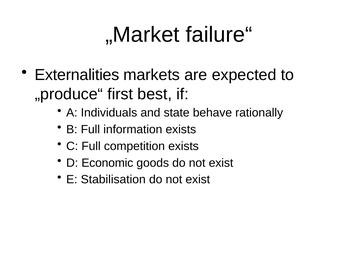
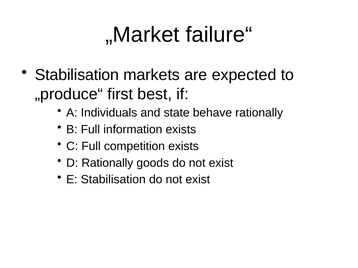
Externalities at (77, 75): Externalities -> Stabilisation
D Economic: Economic -> Rationally
